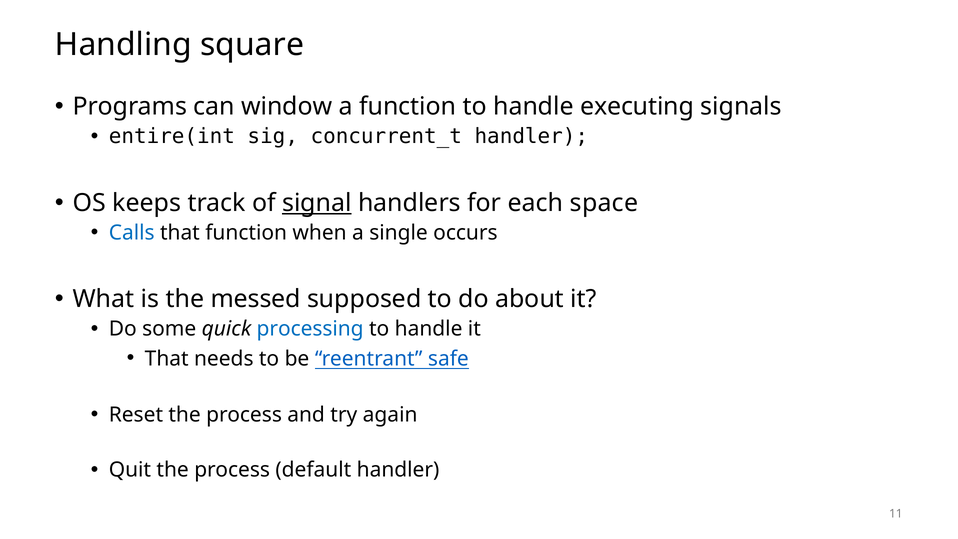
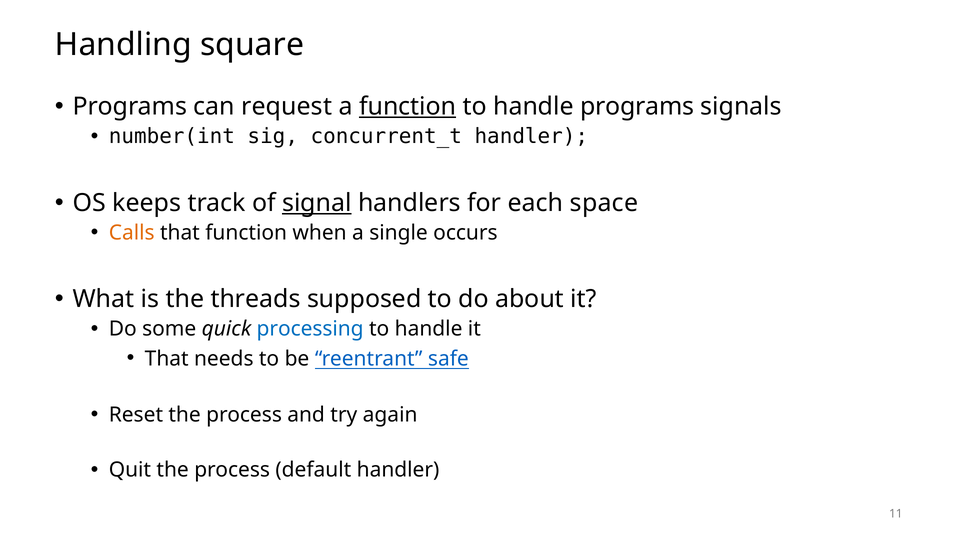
window: window -> request
function at (408, 107) underline: none -> present
handle executing: executing -> programs
entire(int: entire(int -> number(int
Calls colour: blue -> orange
messed: messed -> threads
